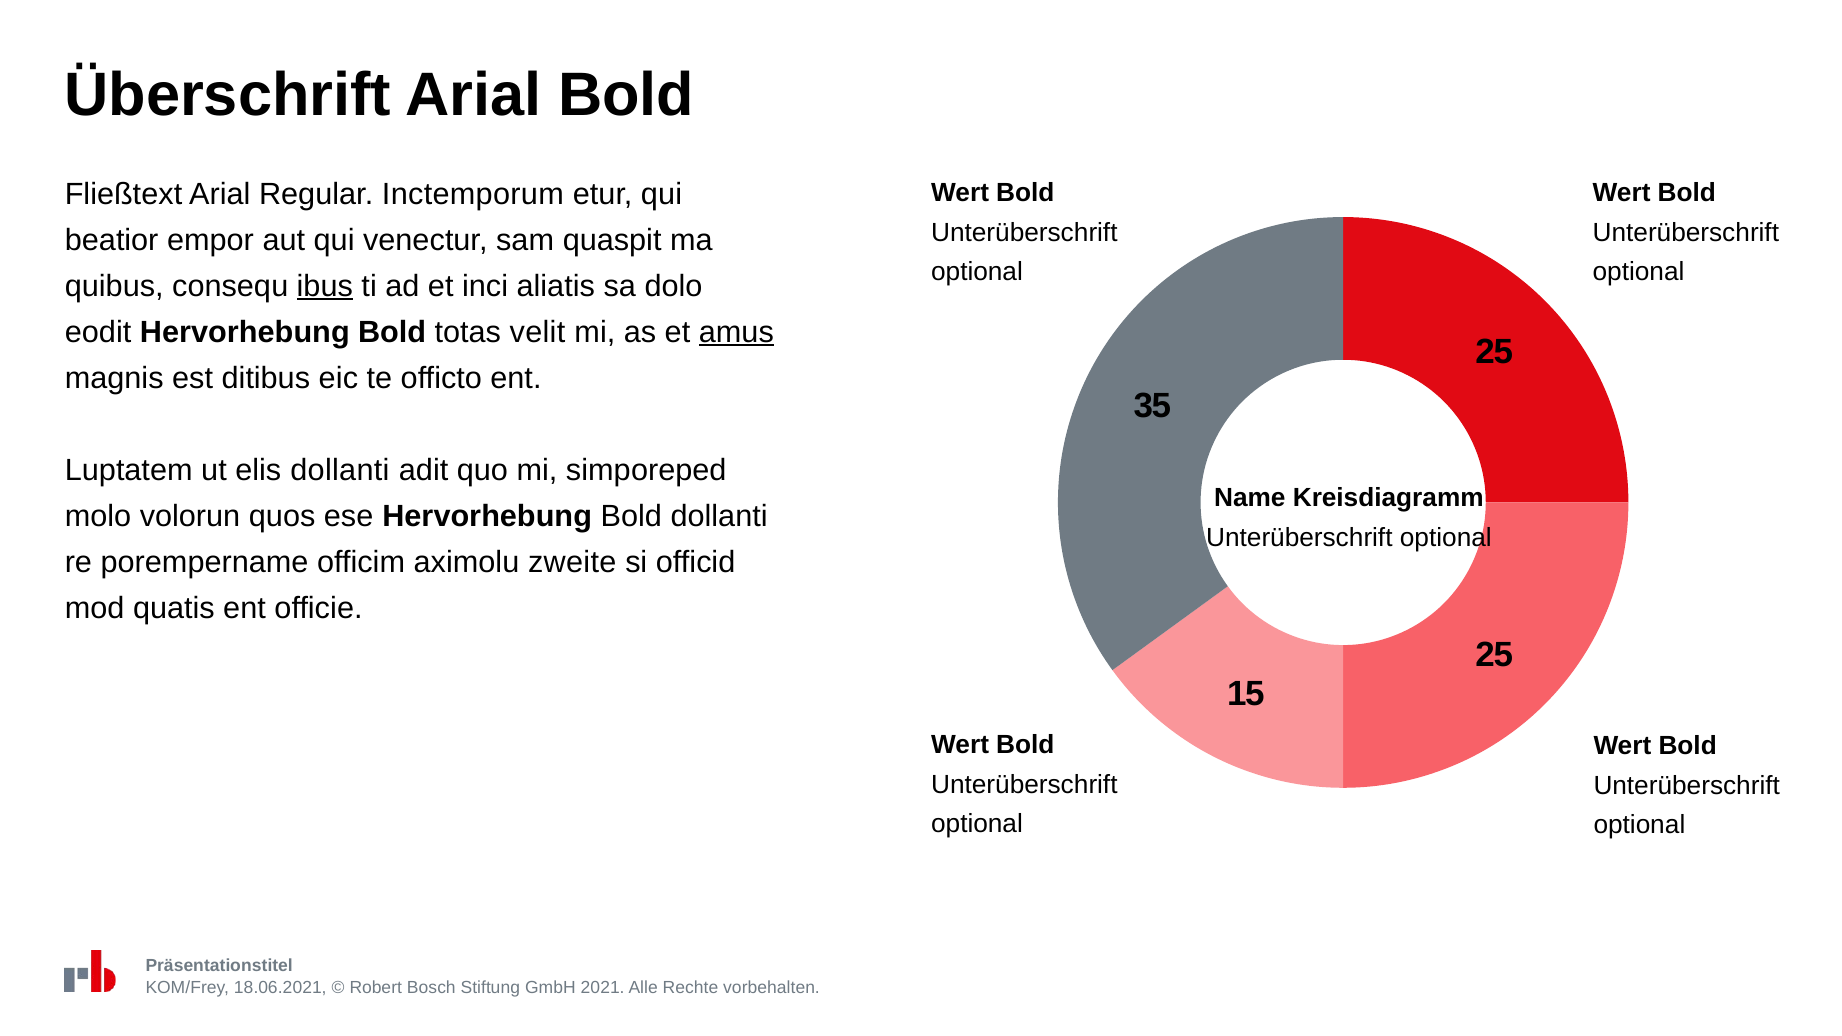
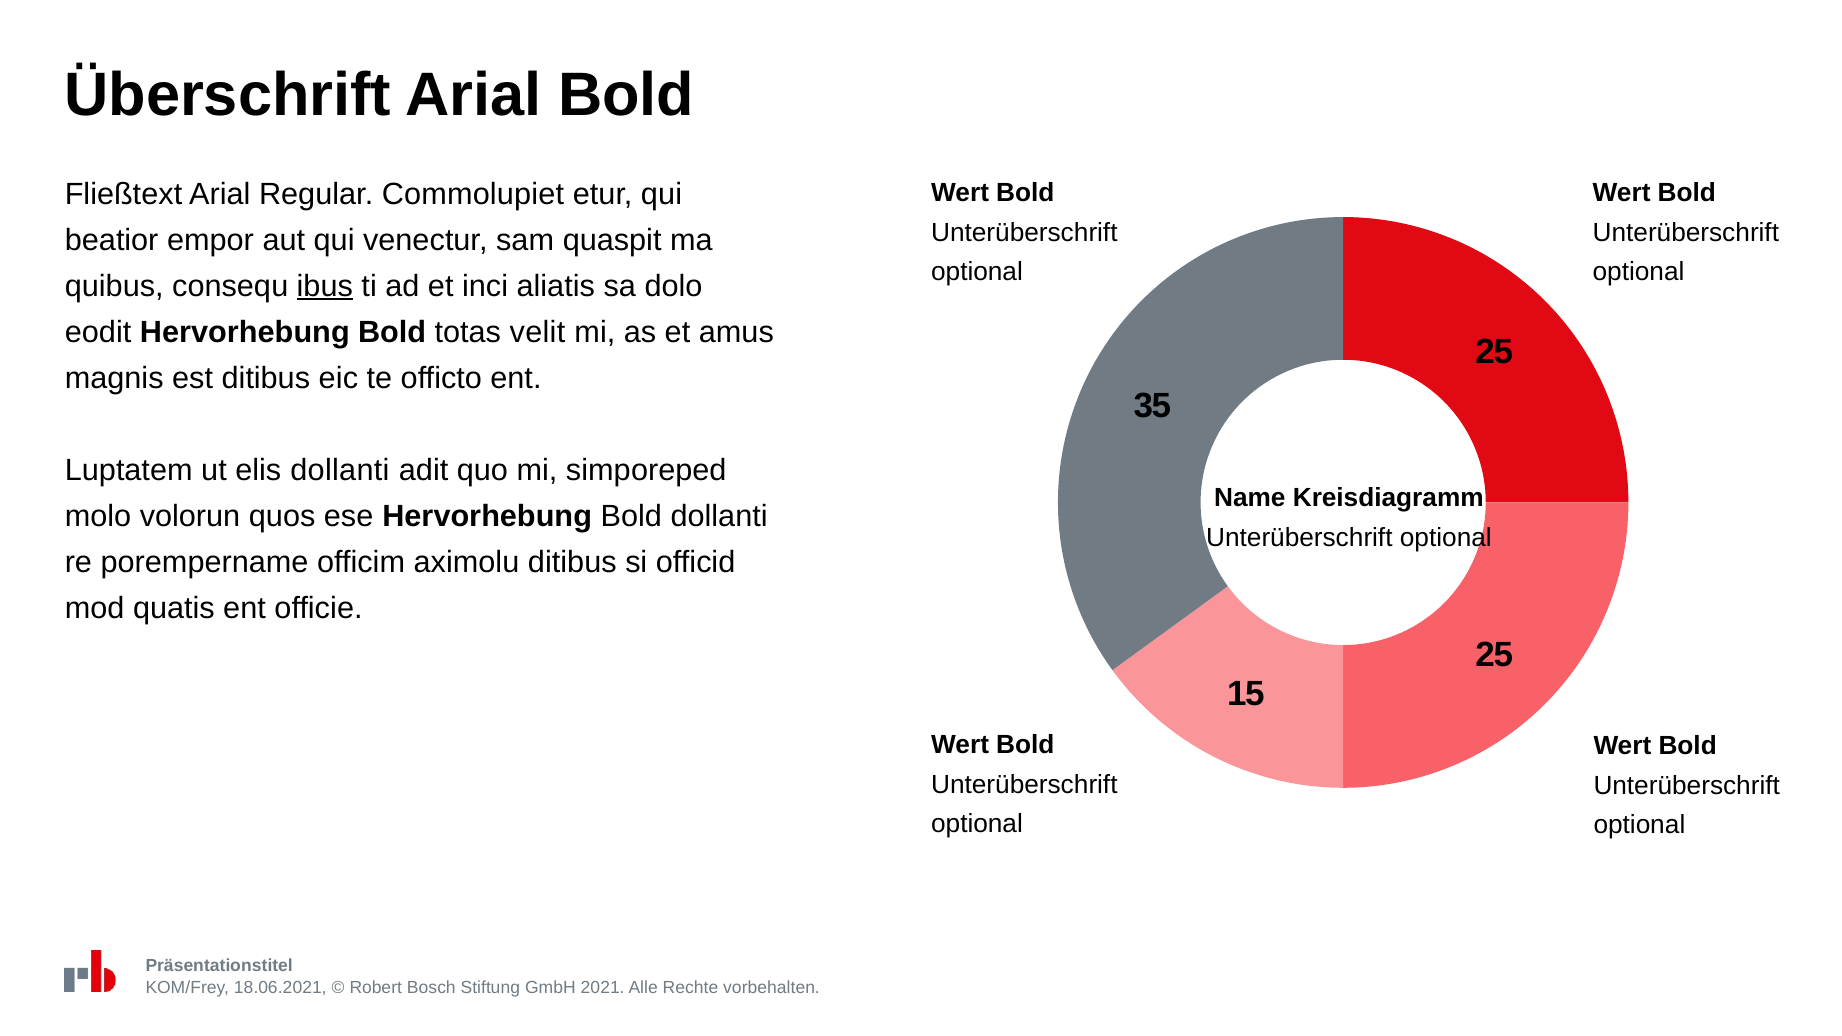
Inctemporum: Inctemporum -> Commolupiet
amus underline: present -> none
aximolu zweite: zweite -> ditibus
